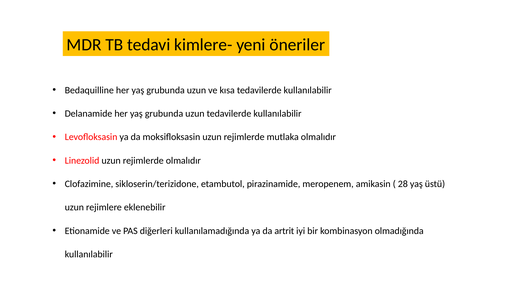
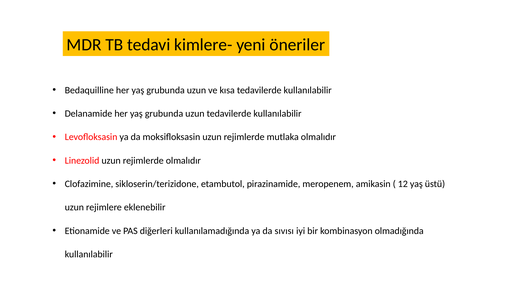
28: 28 -> 12
artrit: artrit -> sıvısı
